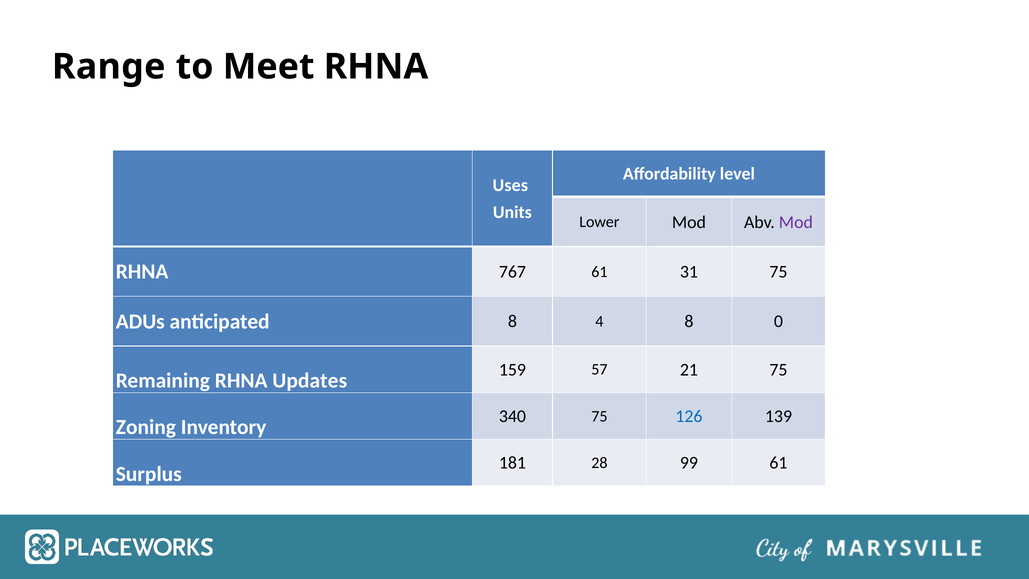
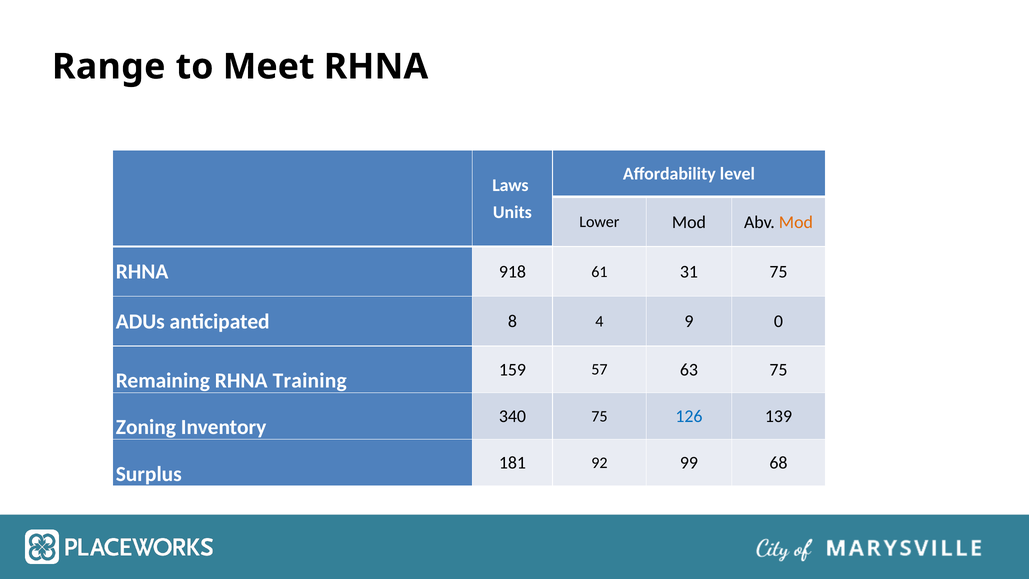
Uses: Uses -> Laws
Mod at (796, 222) colour: purple -> orange
767: 767 -> 918
4 8: 8 -> 9
21: 21 -> 63
Updates: Updates -> Training
28: 28 -> 92
99 61: 61 -> 68
